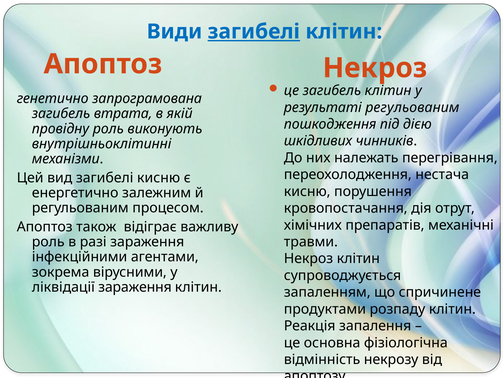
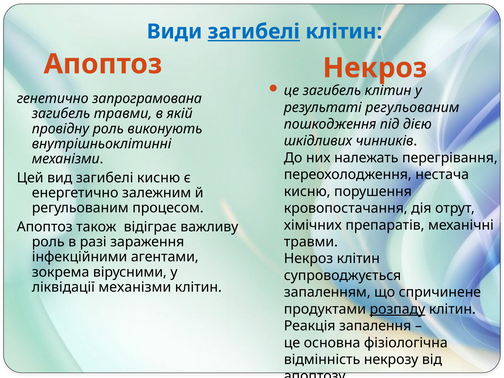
загибель втрата: втрата -> травми
ліквідації зараження: зараження -> механізми
розпаду underline: none -> present
